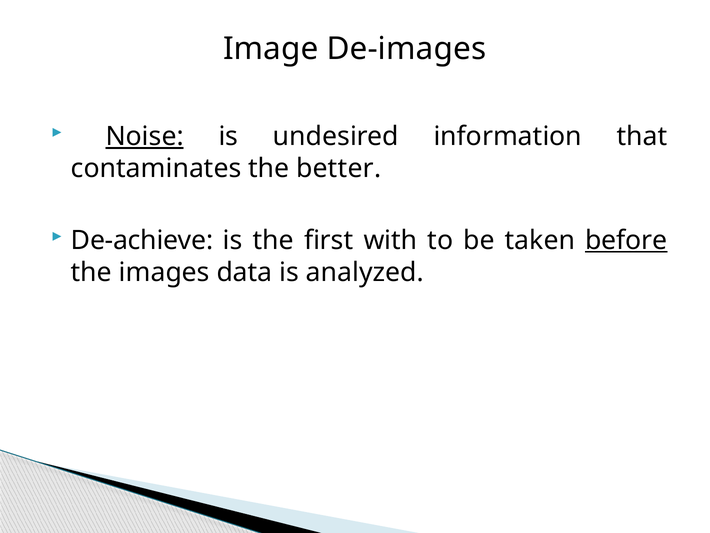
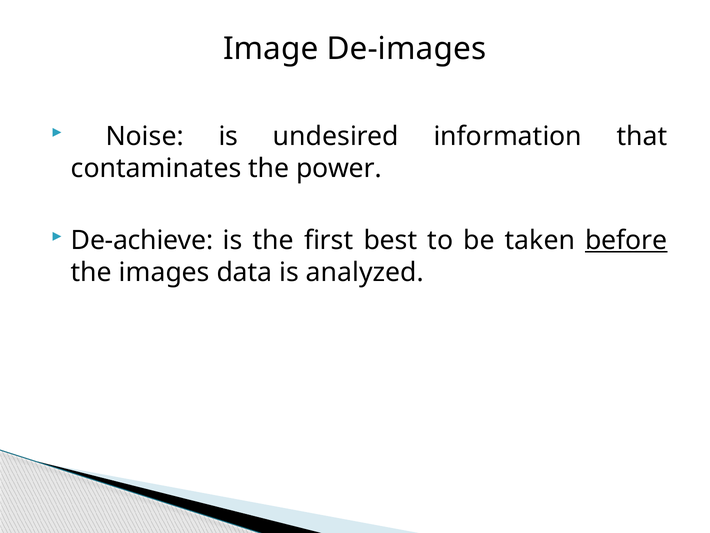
Noise underline: present -> none
better: better -> power
with: with -> best
